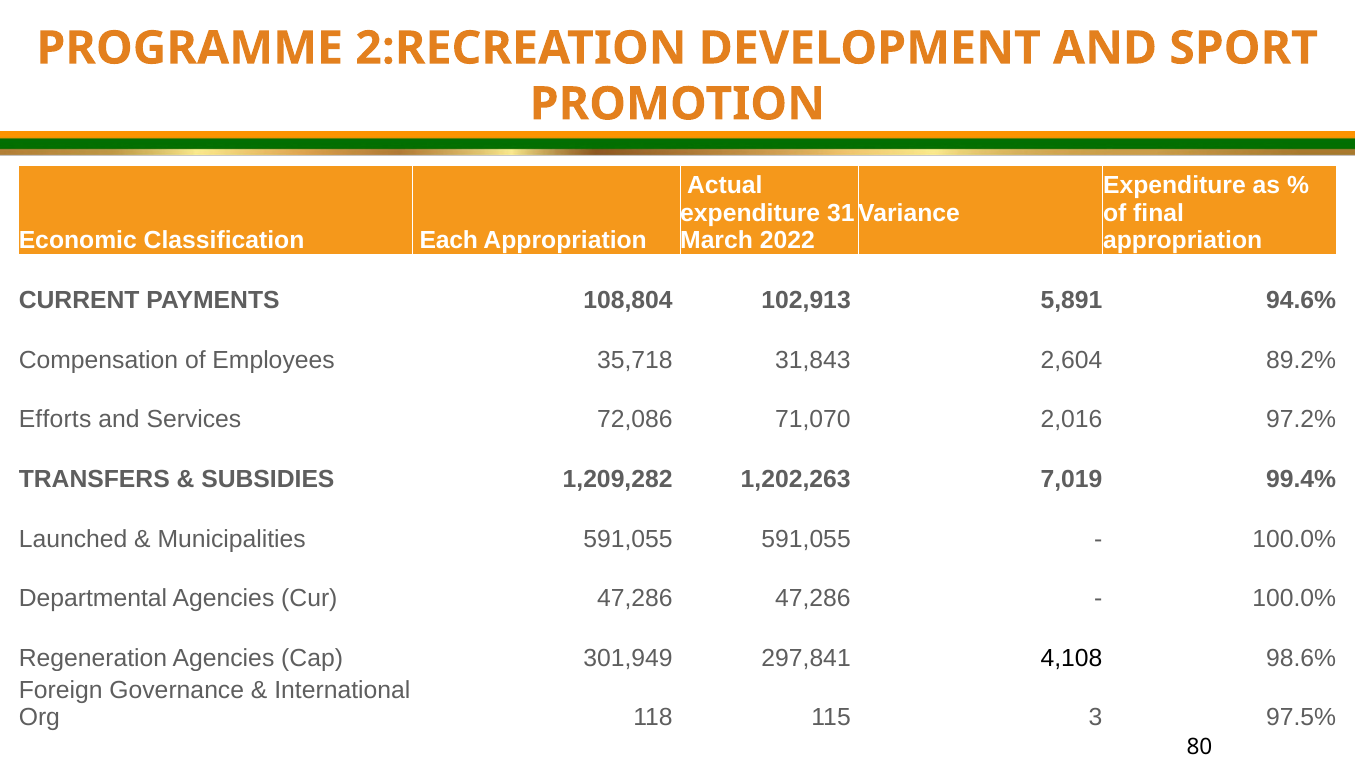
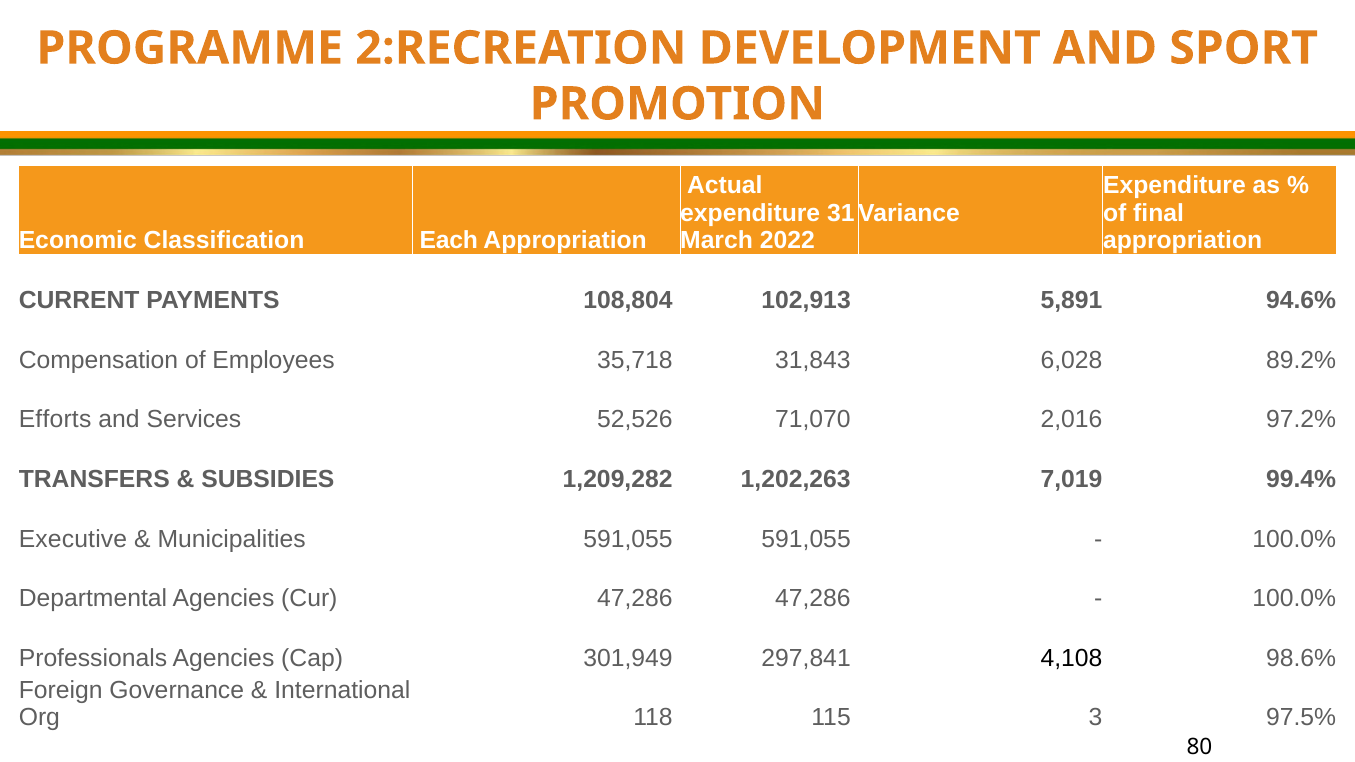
2,604: 2,604 -> 6,028
72,086: 72,086 -> 52,526
Launched: Launched -> Executive
Regeneration: Regeneration -> Professionals
